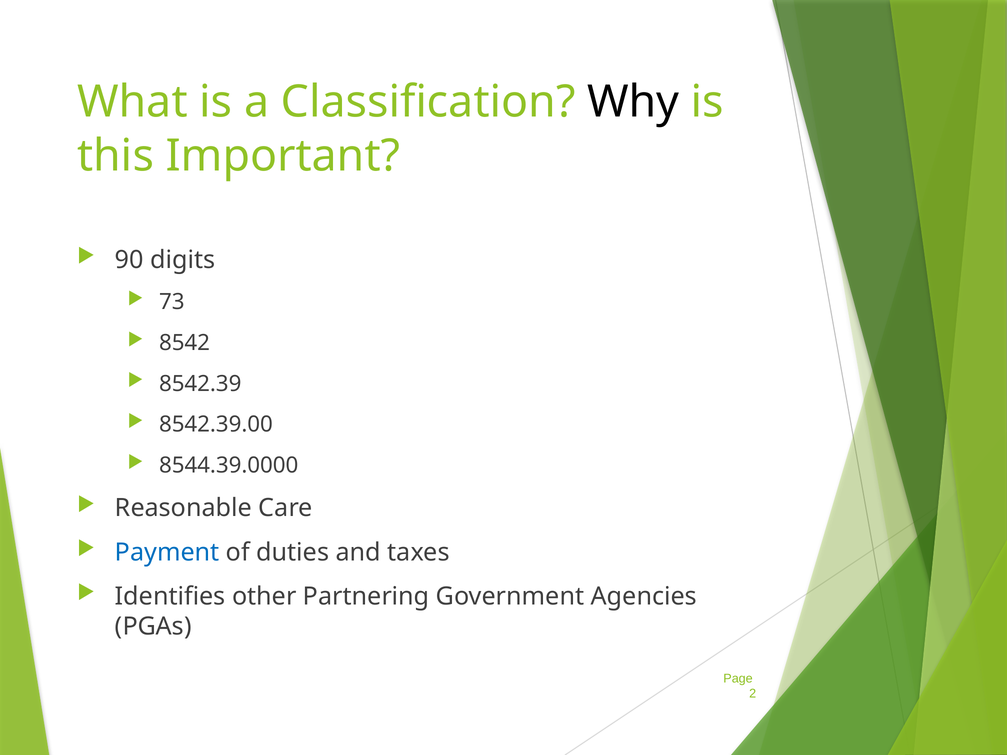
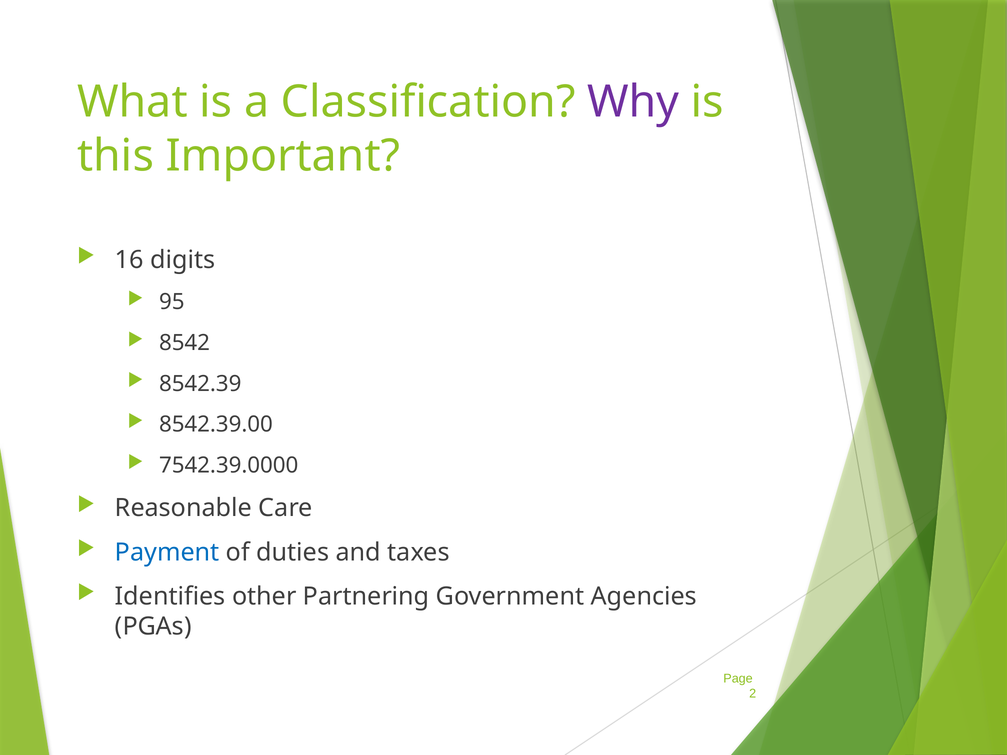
Why colour: black -> purple
90: 90 -> 16
73: 73 -> 95
8544.39.0000: 8544.39.0000 -> 7542.39.0000
